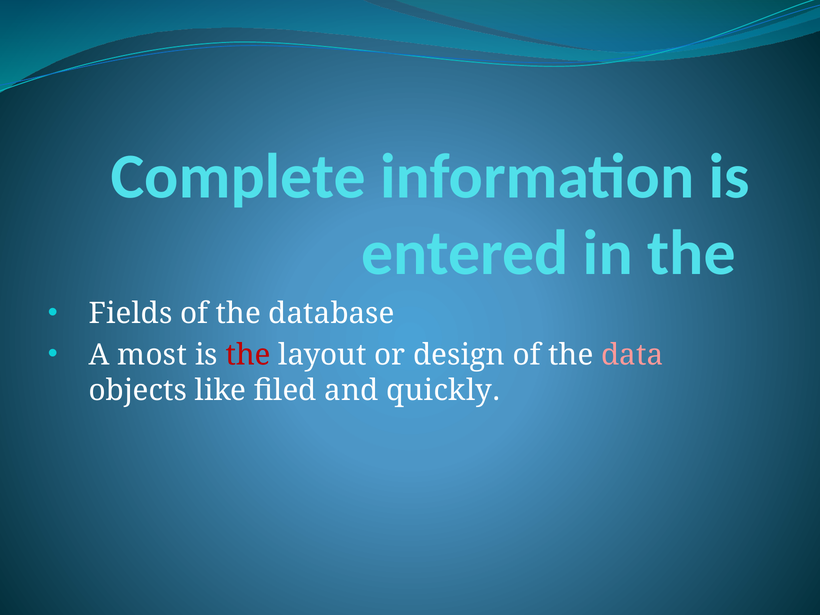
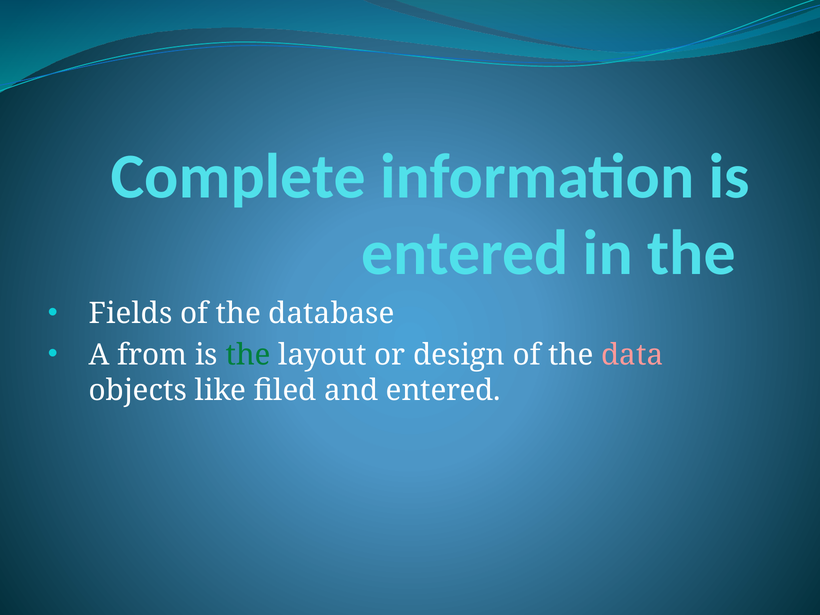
most: most -> from
the at (248, 355) colour: red -> green
and quickly: quickly -> entered
